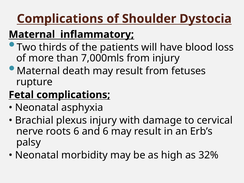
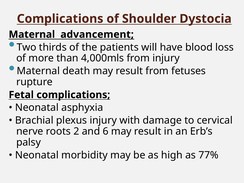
inflammatory: inflammatory -> advancement
7,000mls: 7,000mls -> 4,000mls
roots 6: 6 -> 2
32%: 32% -> 77%
